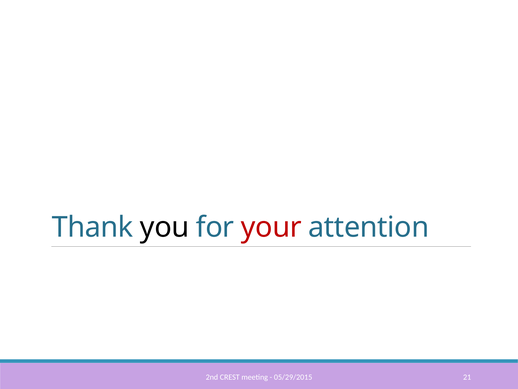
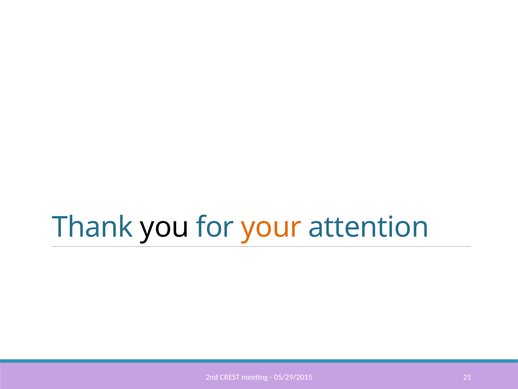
your colour: red -> orange
